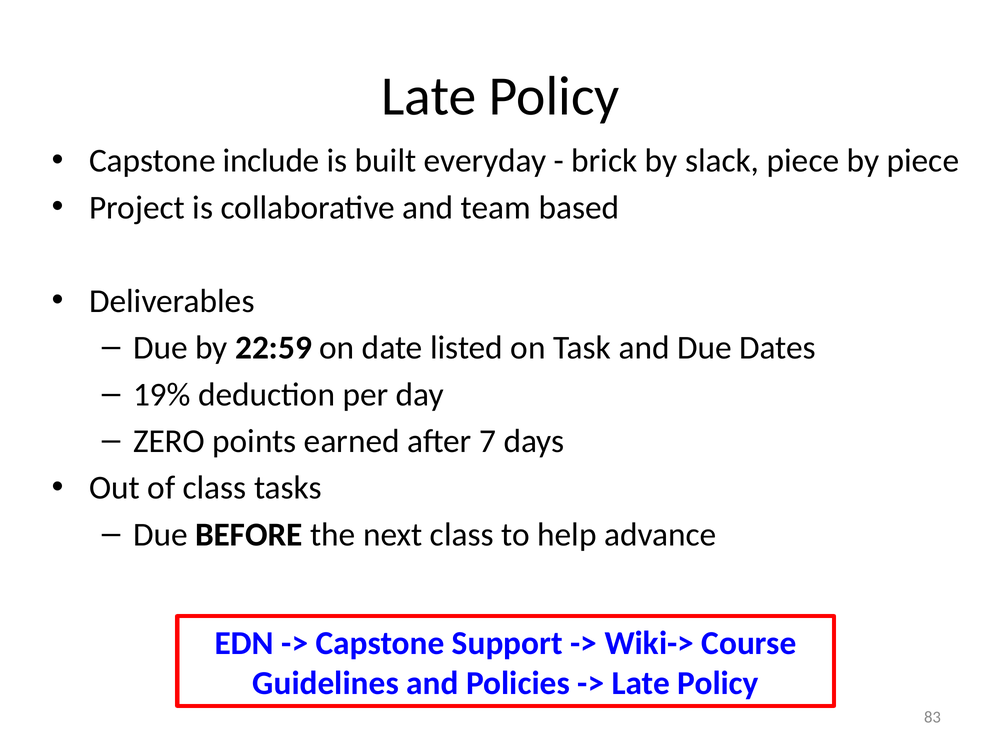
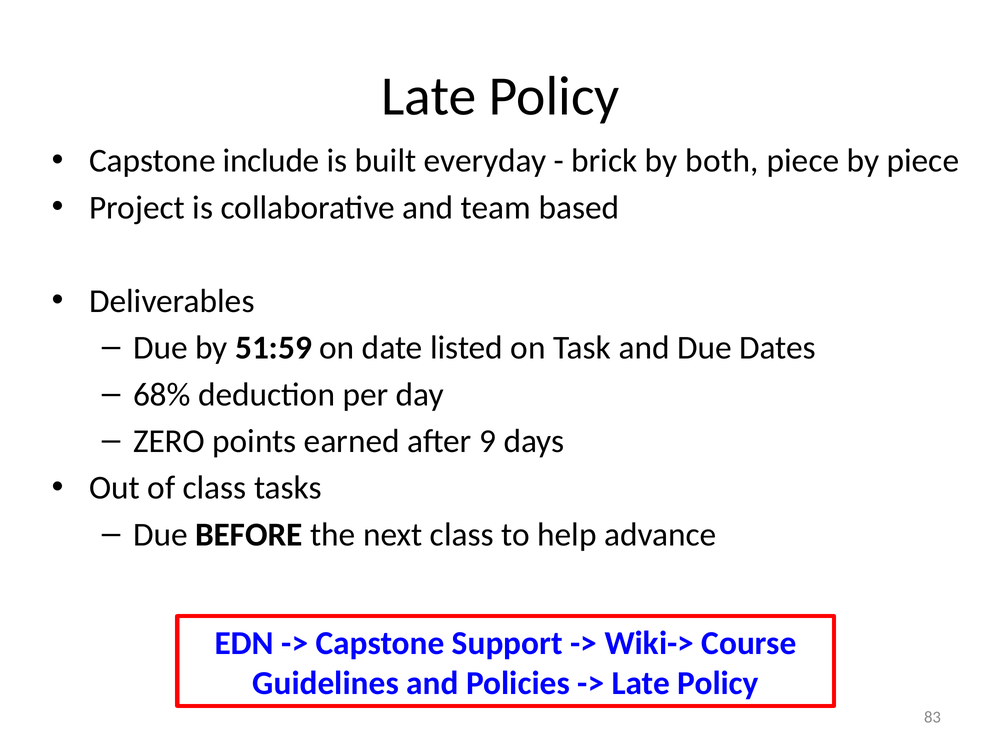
slack: slack -> both
22:59: 22:59 -> 51:59
19%: 19% -> 68%
7: 7 -> 9
